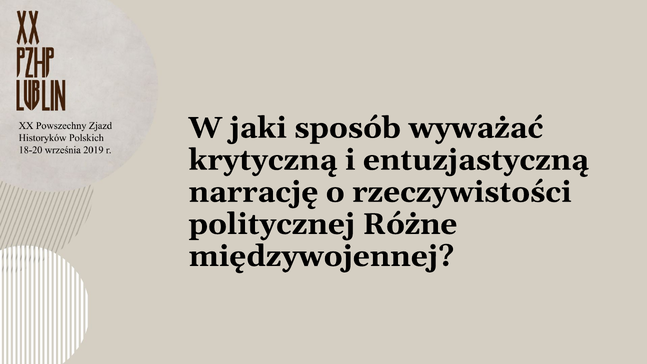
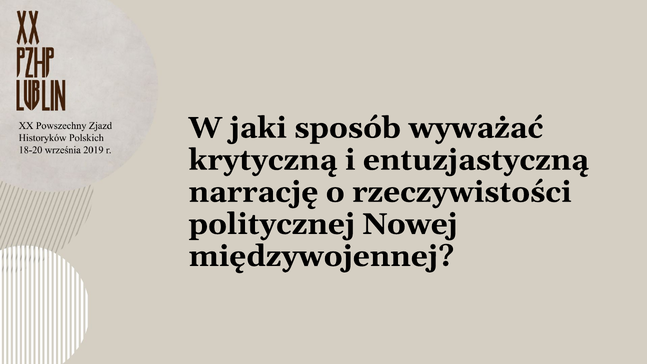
Różne: Różne -> Nowej
